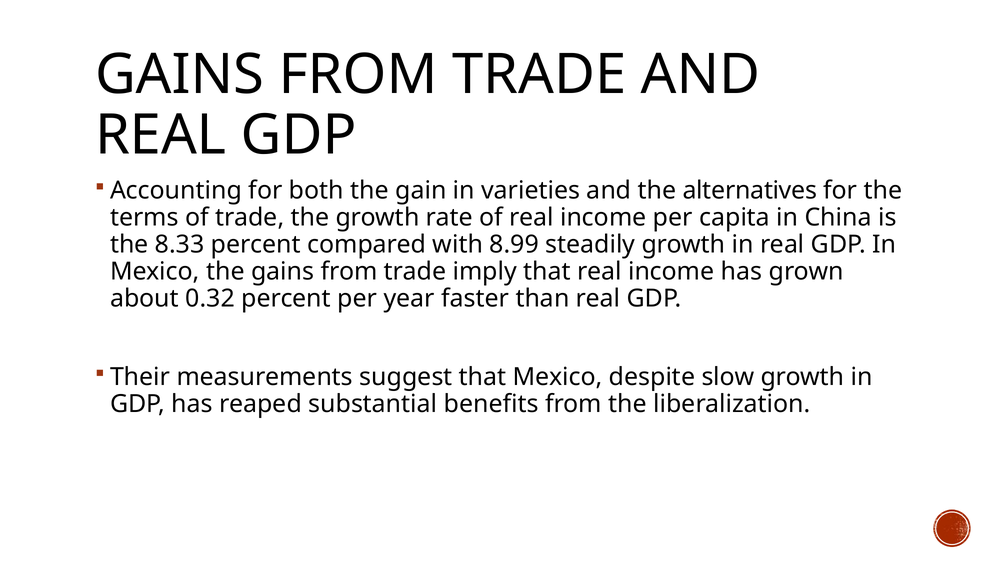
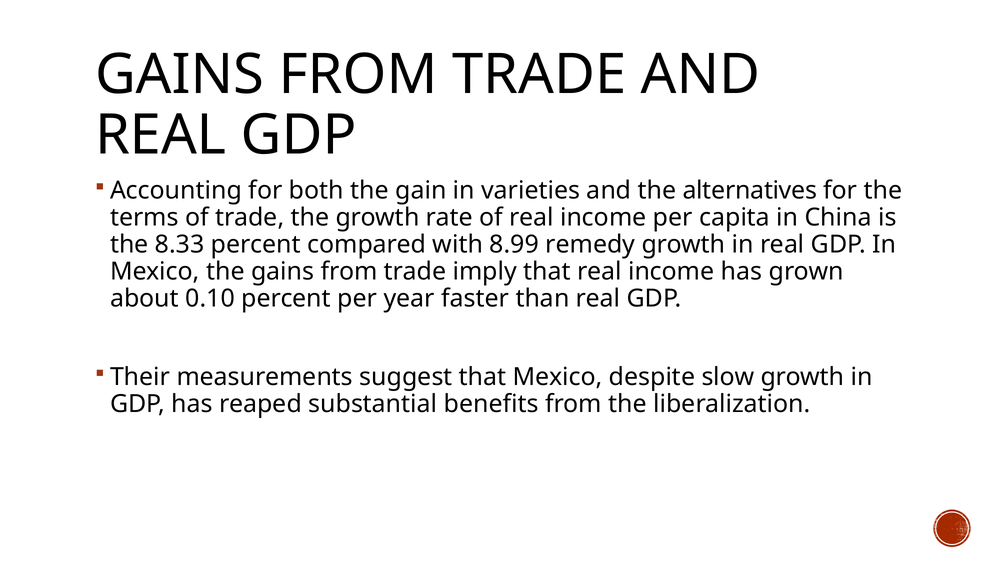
steadily: steadily -> remedy
0.32: 0.32 -> 0.10
